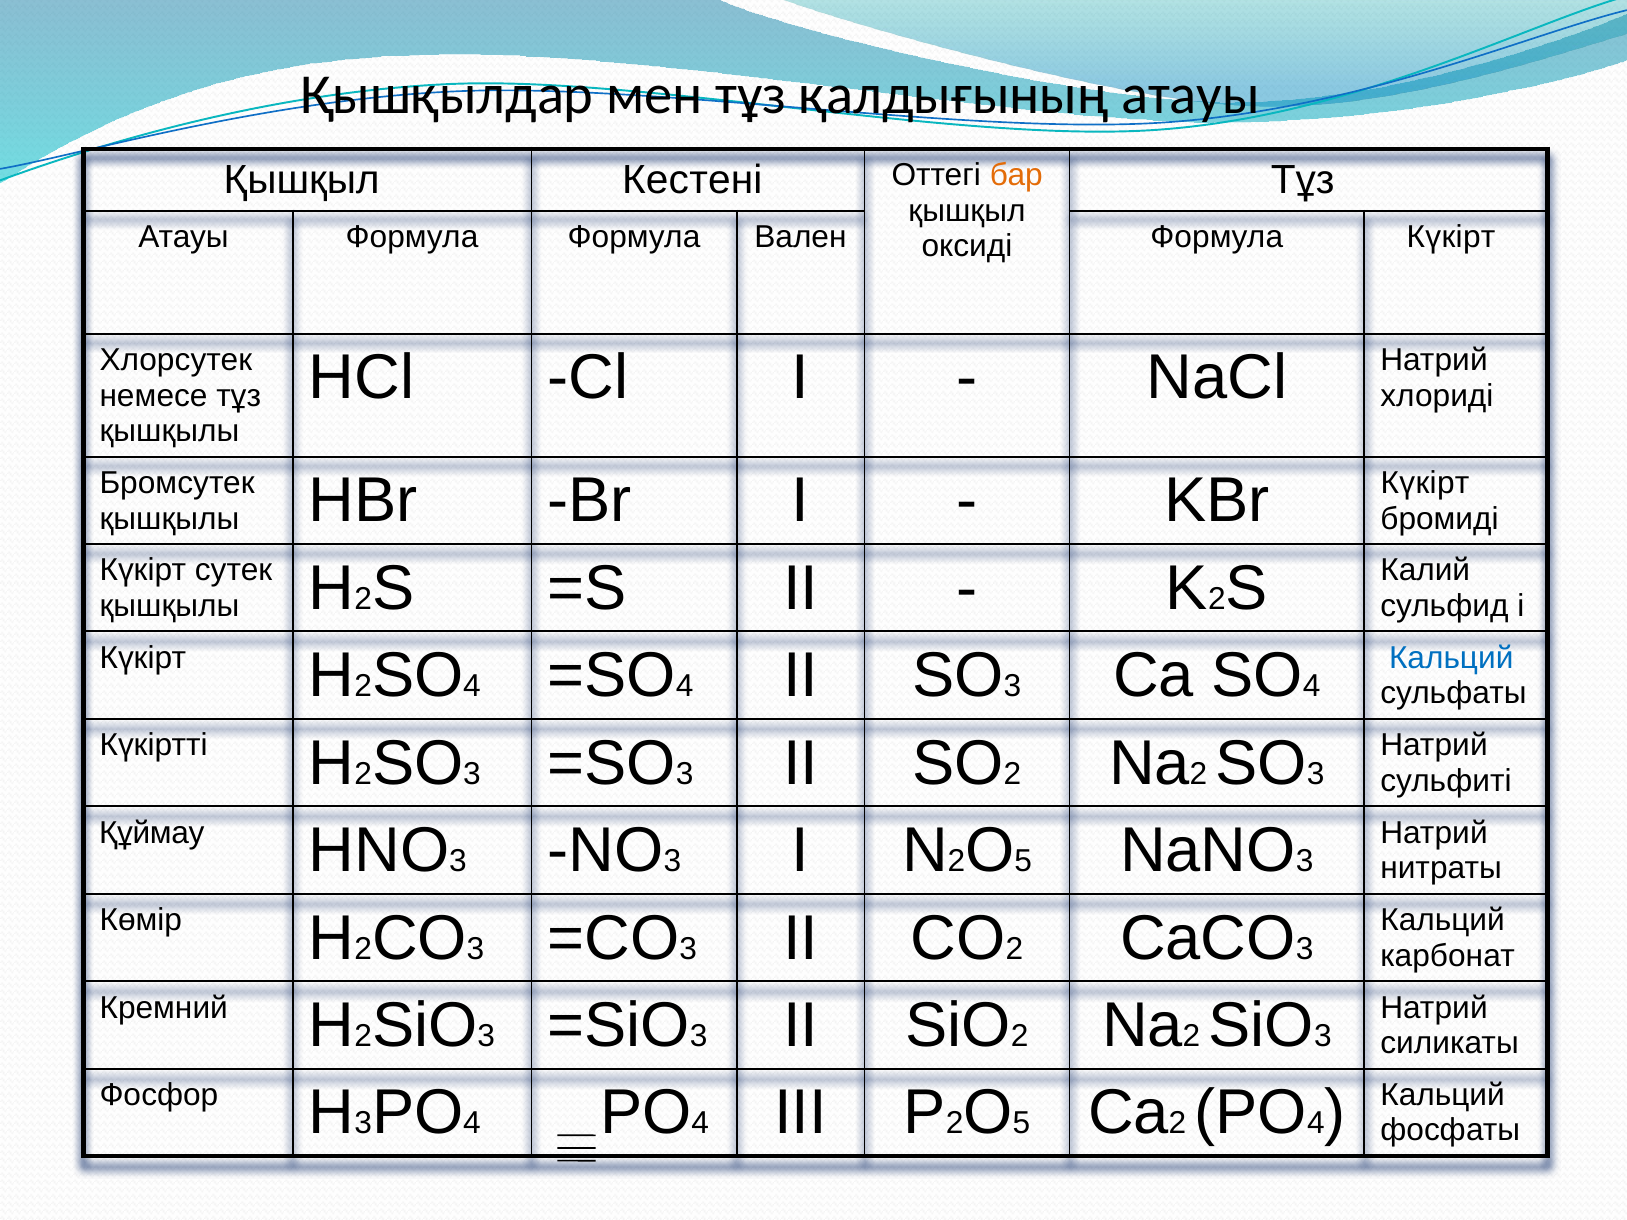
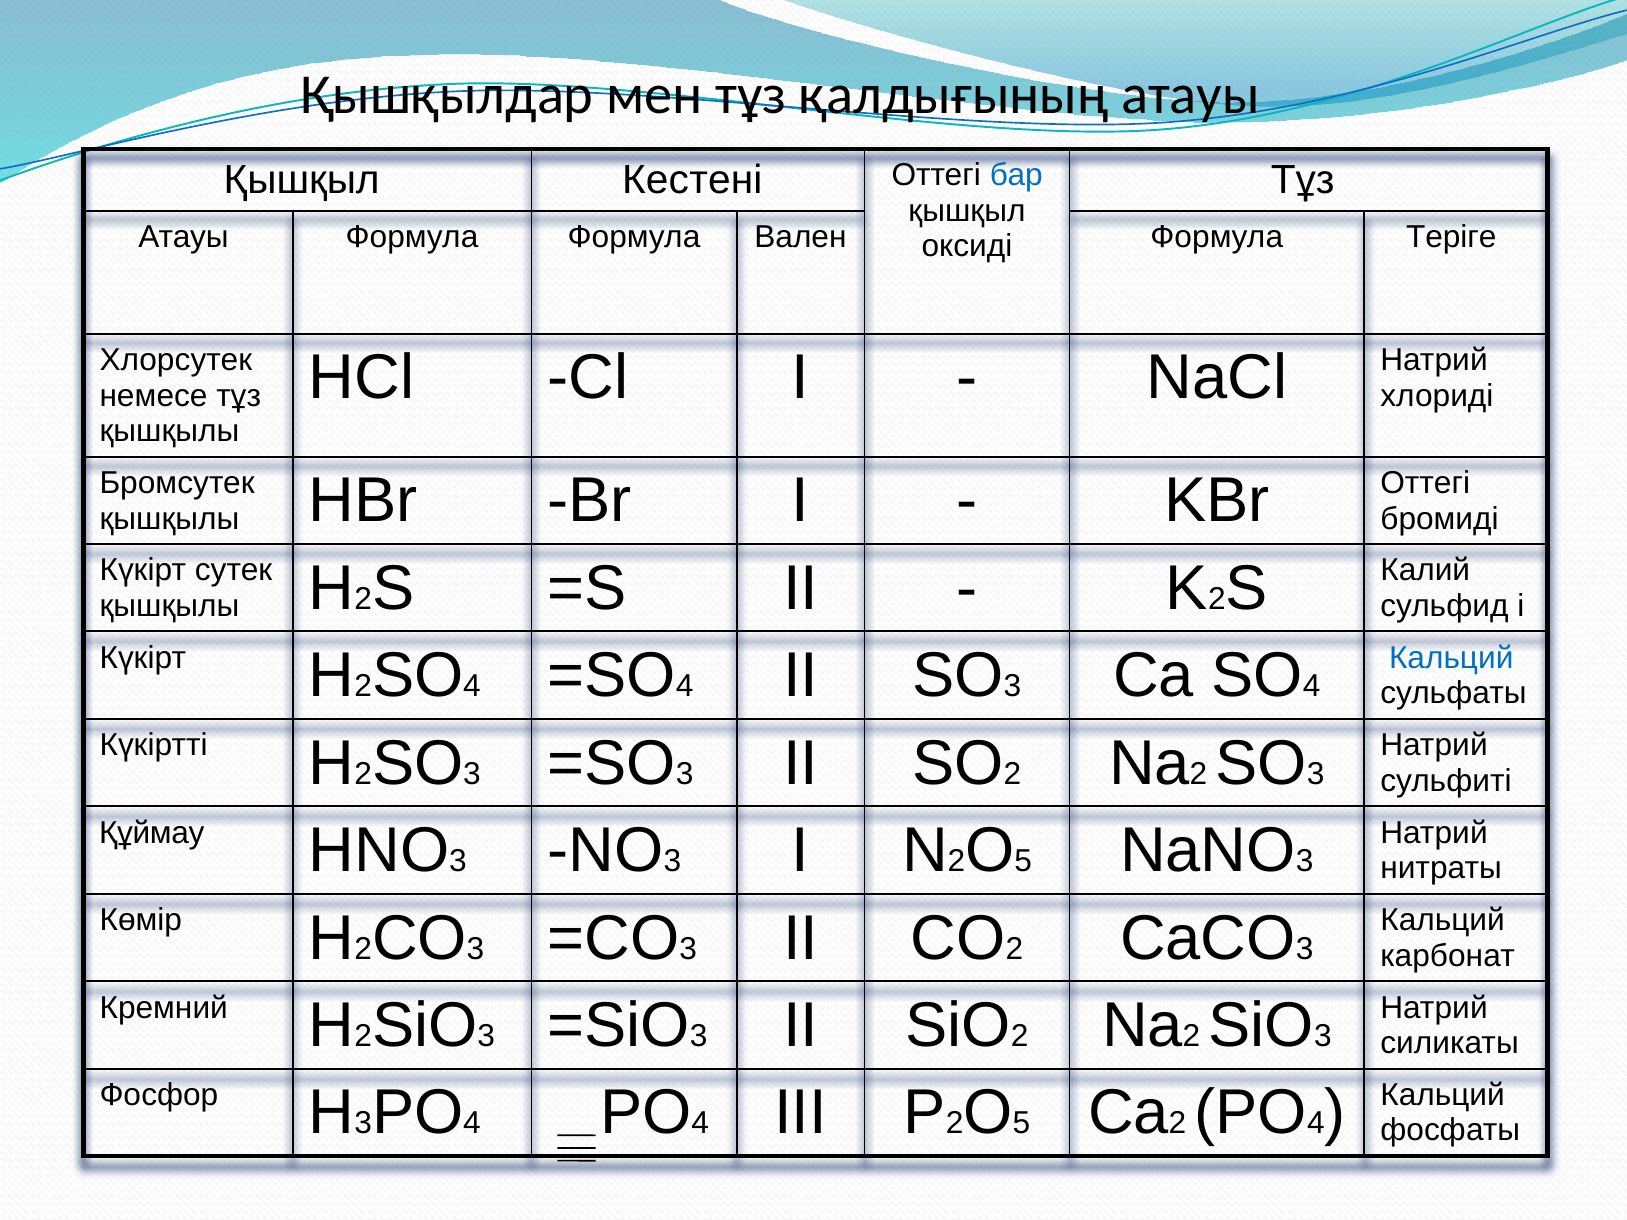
бар colour: orange -> blue
Формула Күкірт: Күкірт -> Теріге
KBr Күкірт: Күкірт -> Оттегі
